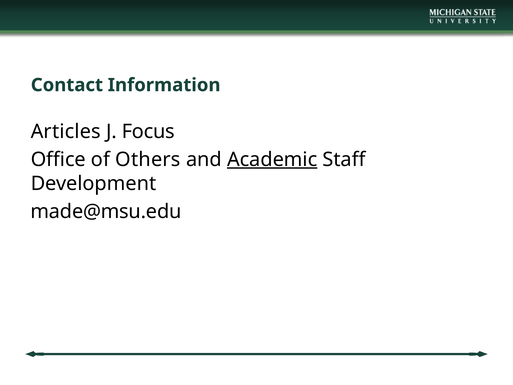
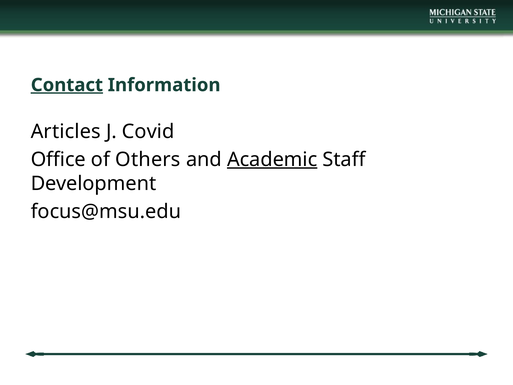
Contact underline: none -> present
Focus: Focus -> Covid
made@msu.edu: made@msu.edu -> focus@msu.edu
